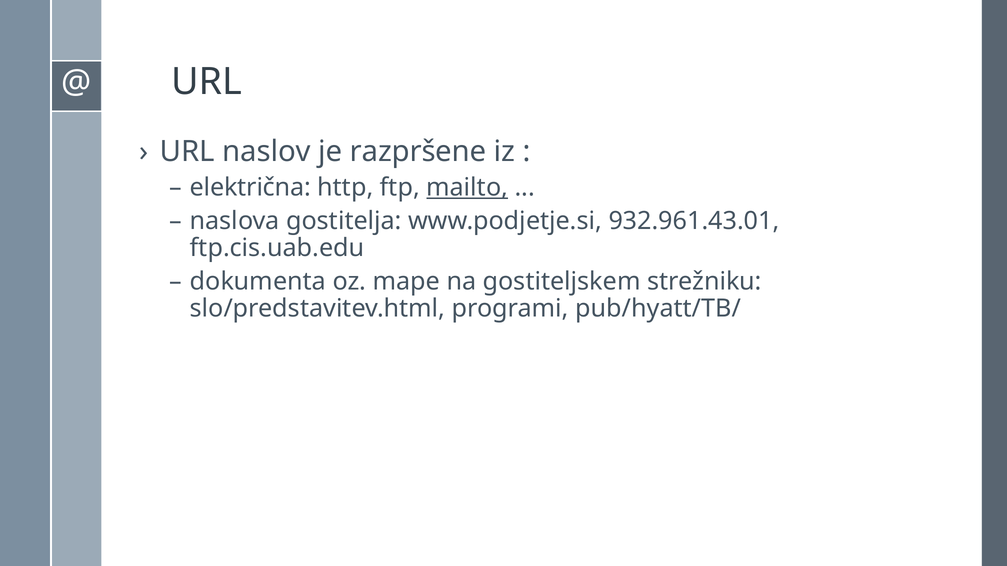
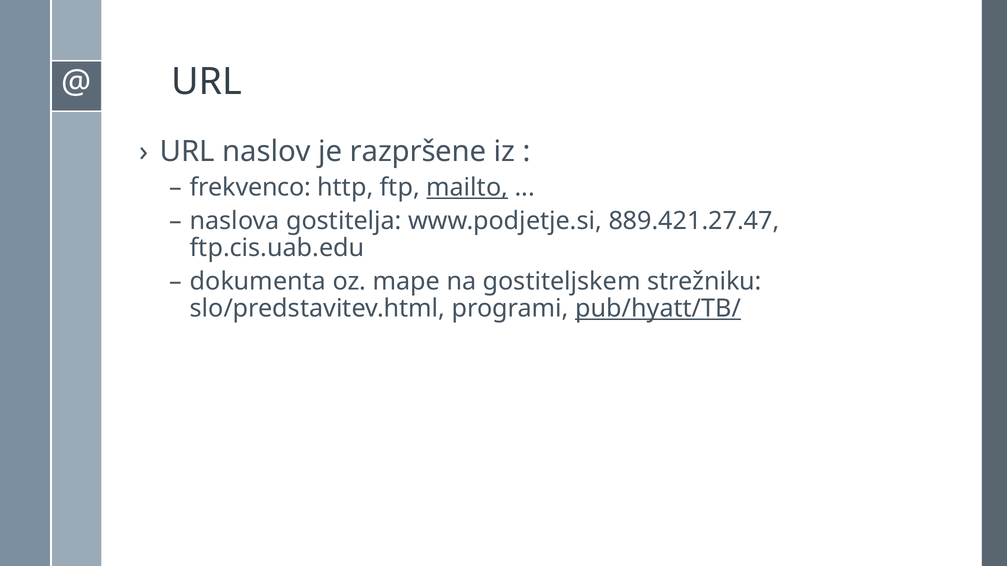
električna: električna -> frekvenco
932.961.43.01: 932.961.43.01 -> 889.421.27.47
pub/hyatt/TB/ underline: none -> present
